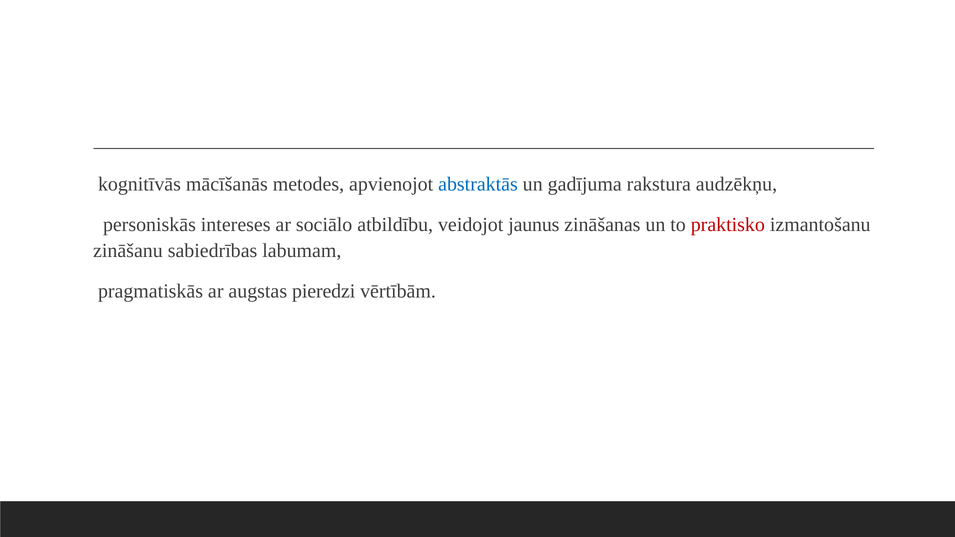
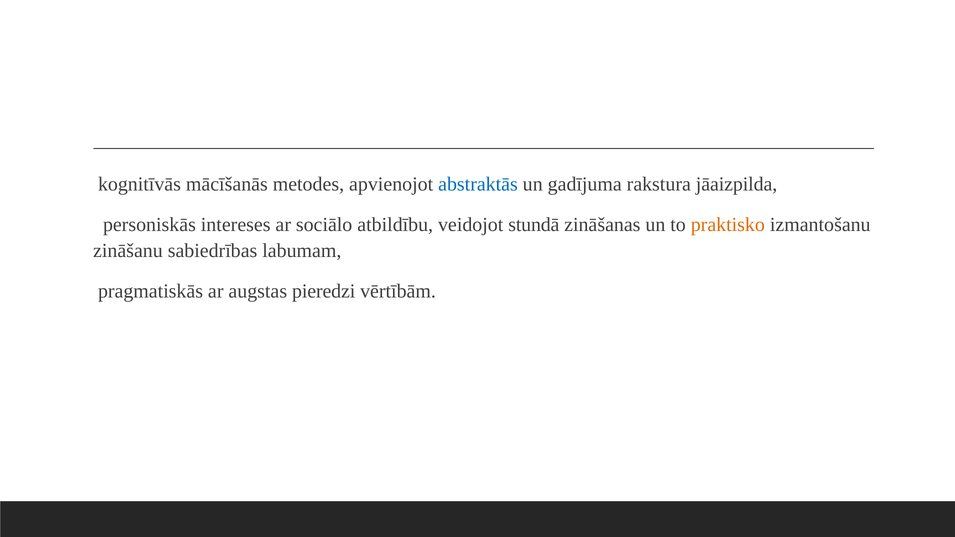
audzēkņu: audzēkņu -> jāaizpilda
jaunus: jaunus -> stundā
praktisko colour: red -> orange
